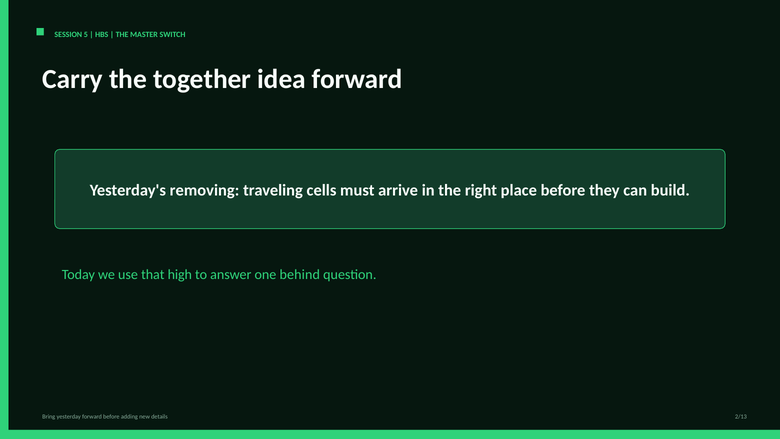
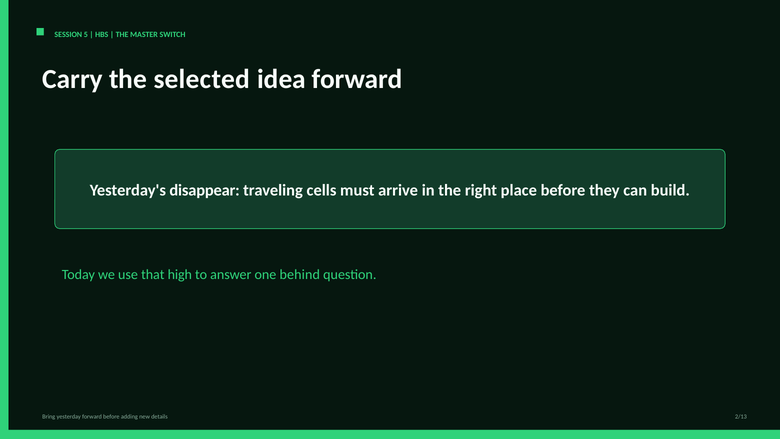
together: together -> selected
removing: removing -> disappear
